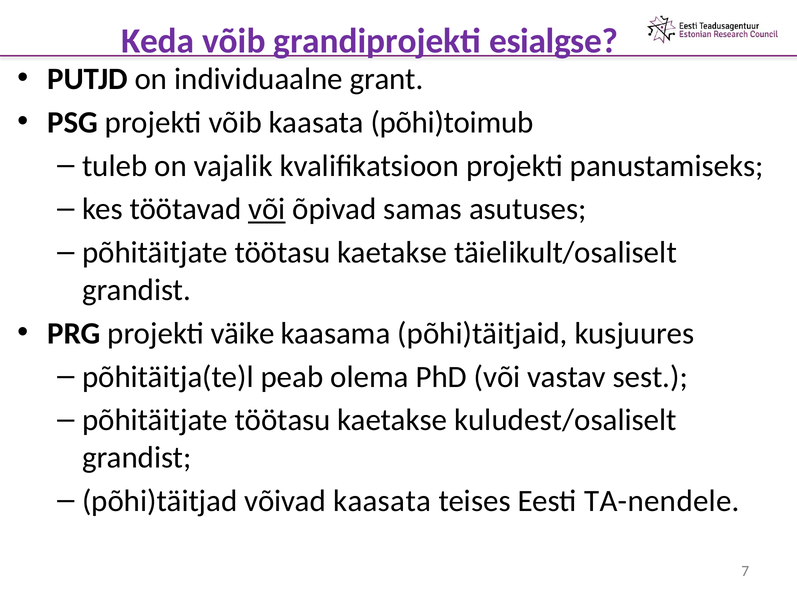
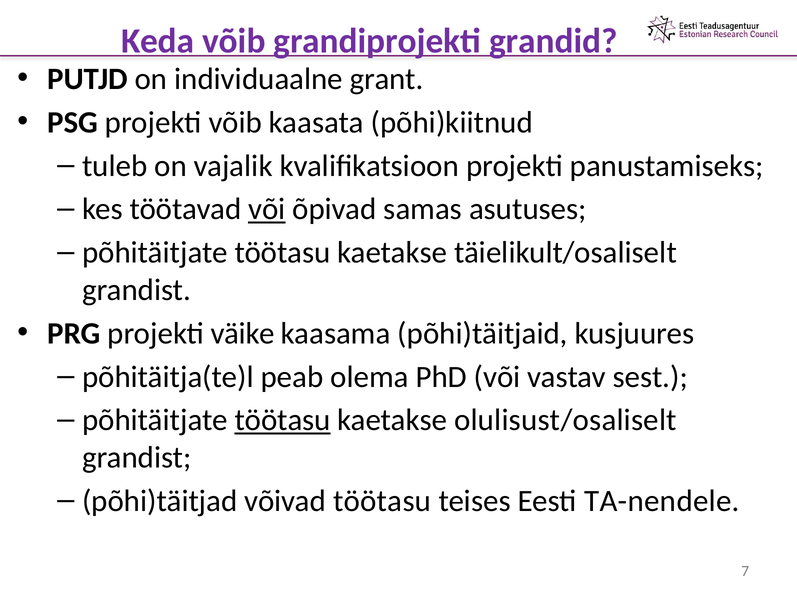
esialgse: esialgse -> grandid
põhi)toimub: põhi)toimub -> põhi)kiitnud
töötasu at (283, 420) underline: none -> present
kuludest/osaliselt: kuludest/osaliselt -> olulisust/osaliselt
võivad kaasata: kaasata -> töötasu
